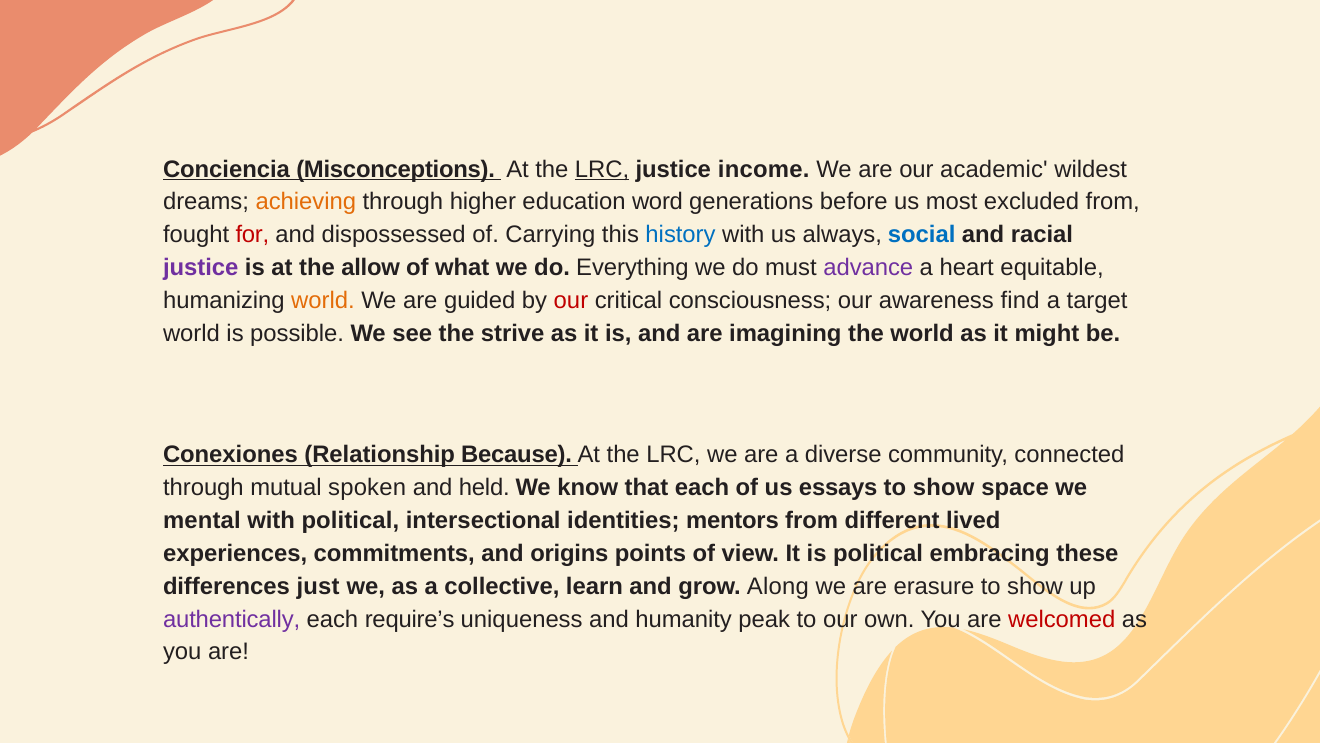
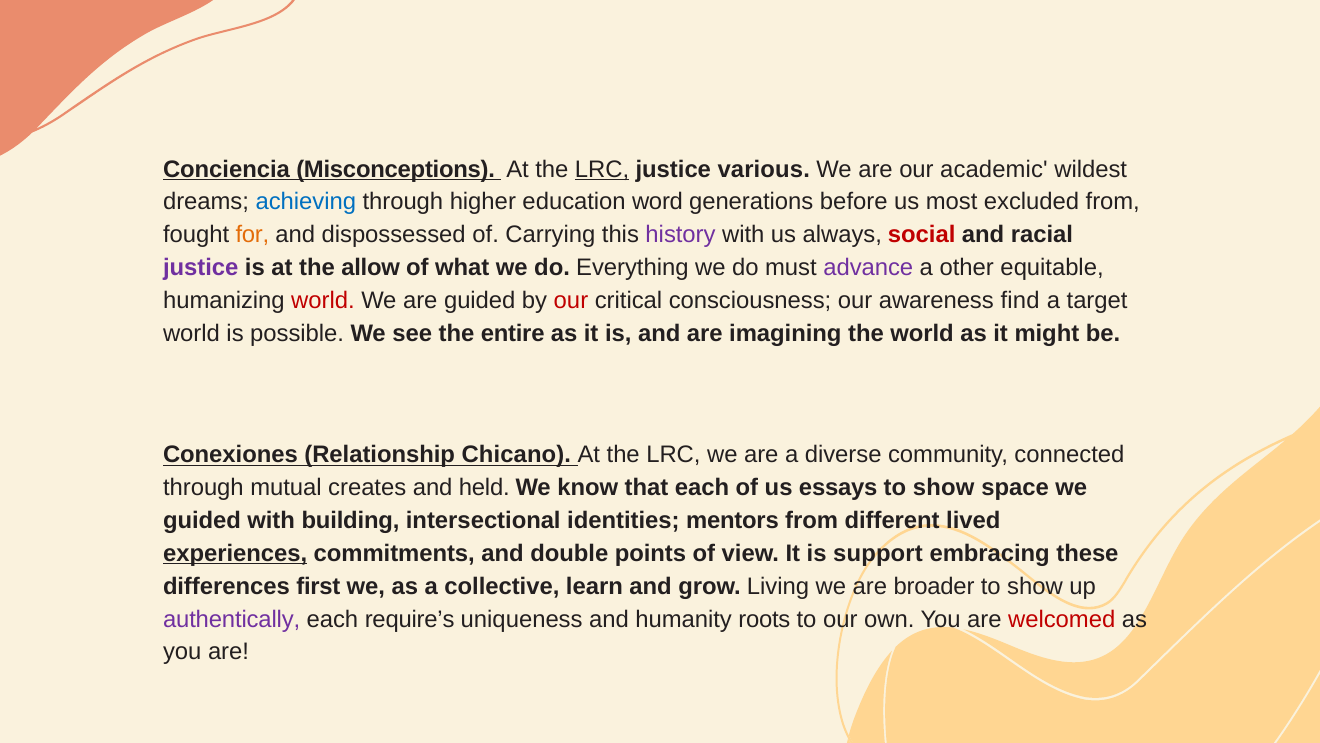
income: income -> various
achieving colour: orange -> blue
for colour: red -> orange
history colour: blue -> purple
social colour: blue -> red
heart: heart -> other
world at (323, 301) colour: orange -> red
strive: strive -> entire
Because: Because -> Chicano
spoken: spoken -> creates
mental at (202, 520): mental -> guided
with political: political -> building
experiences underline: none -> present
origins: origins -> double
is political: political -> support
just: just -> first
Along: Along -> Living
erasure: erasure -> broader
peak: peak -> roots
